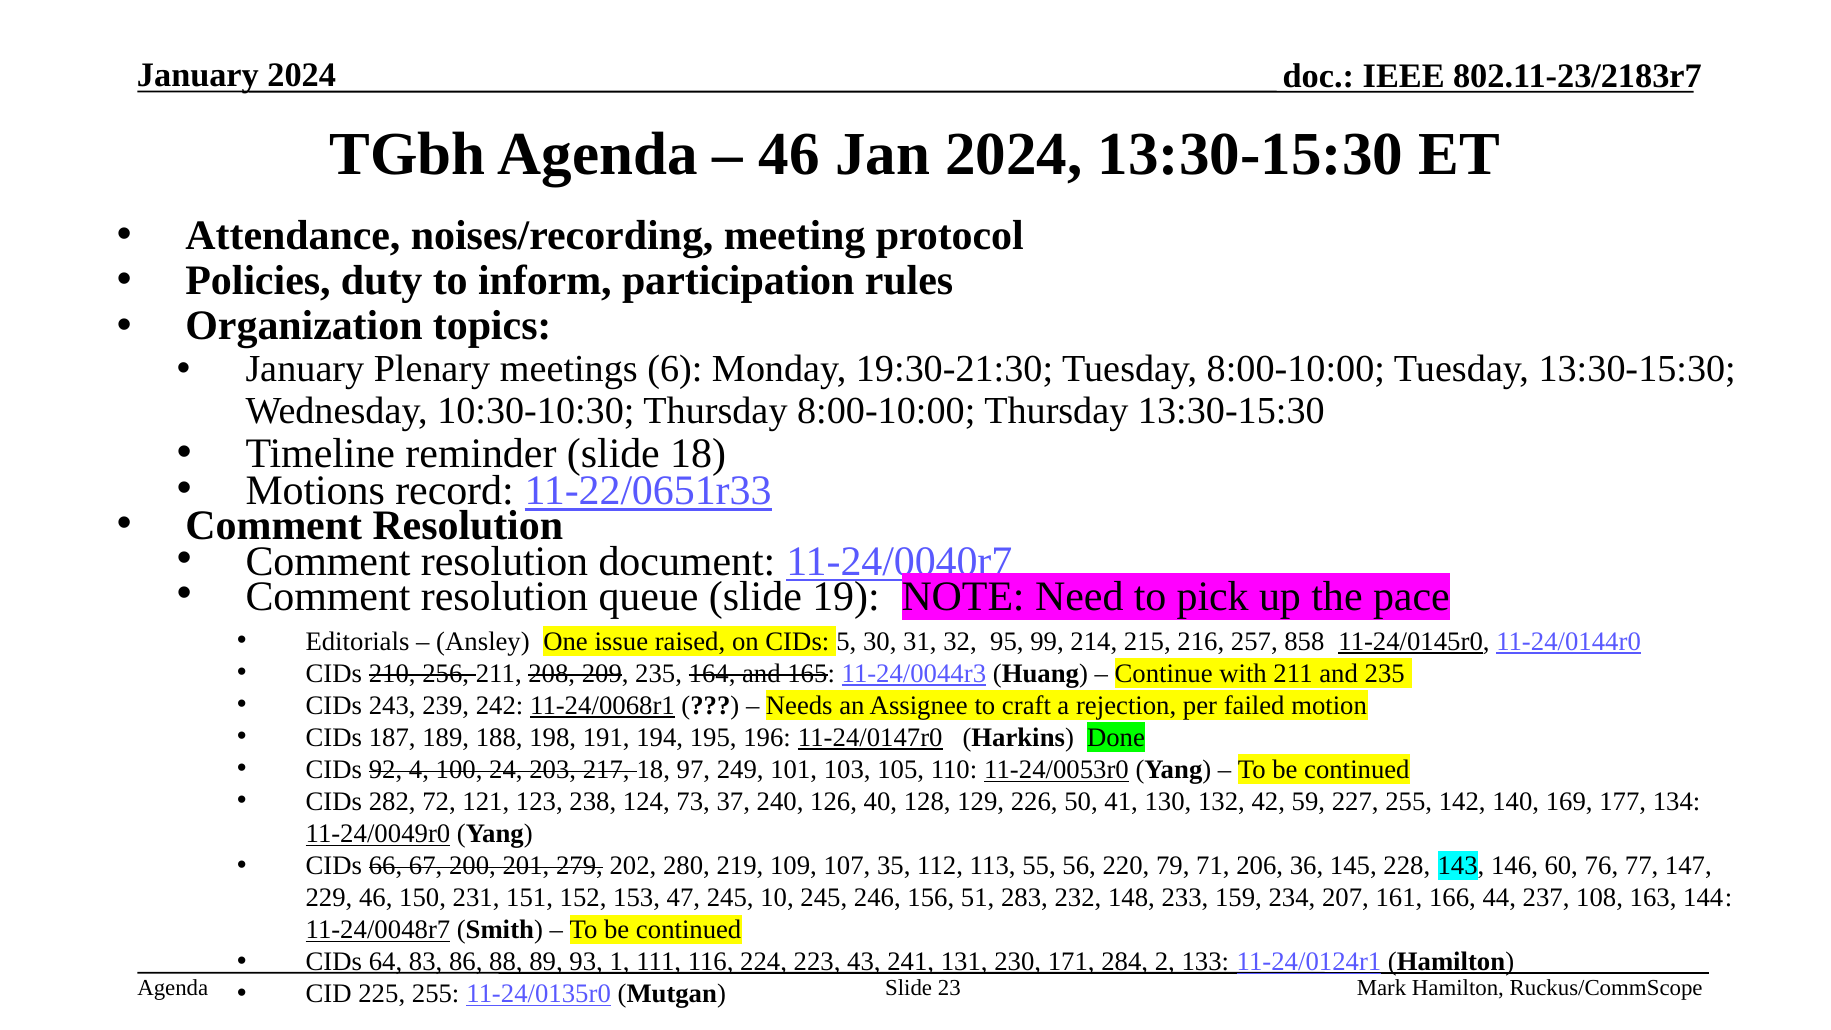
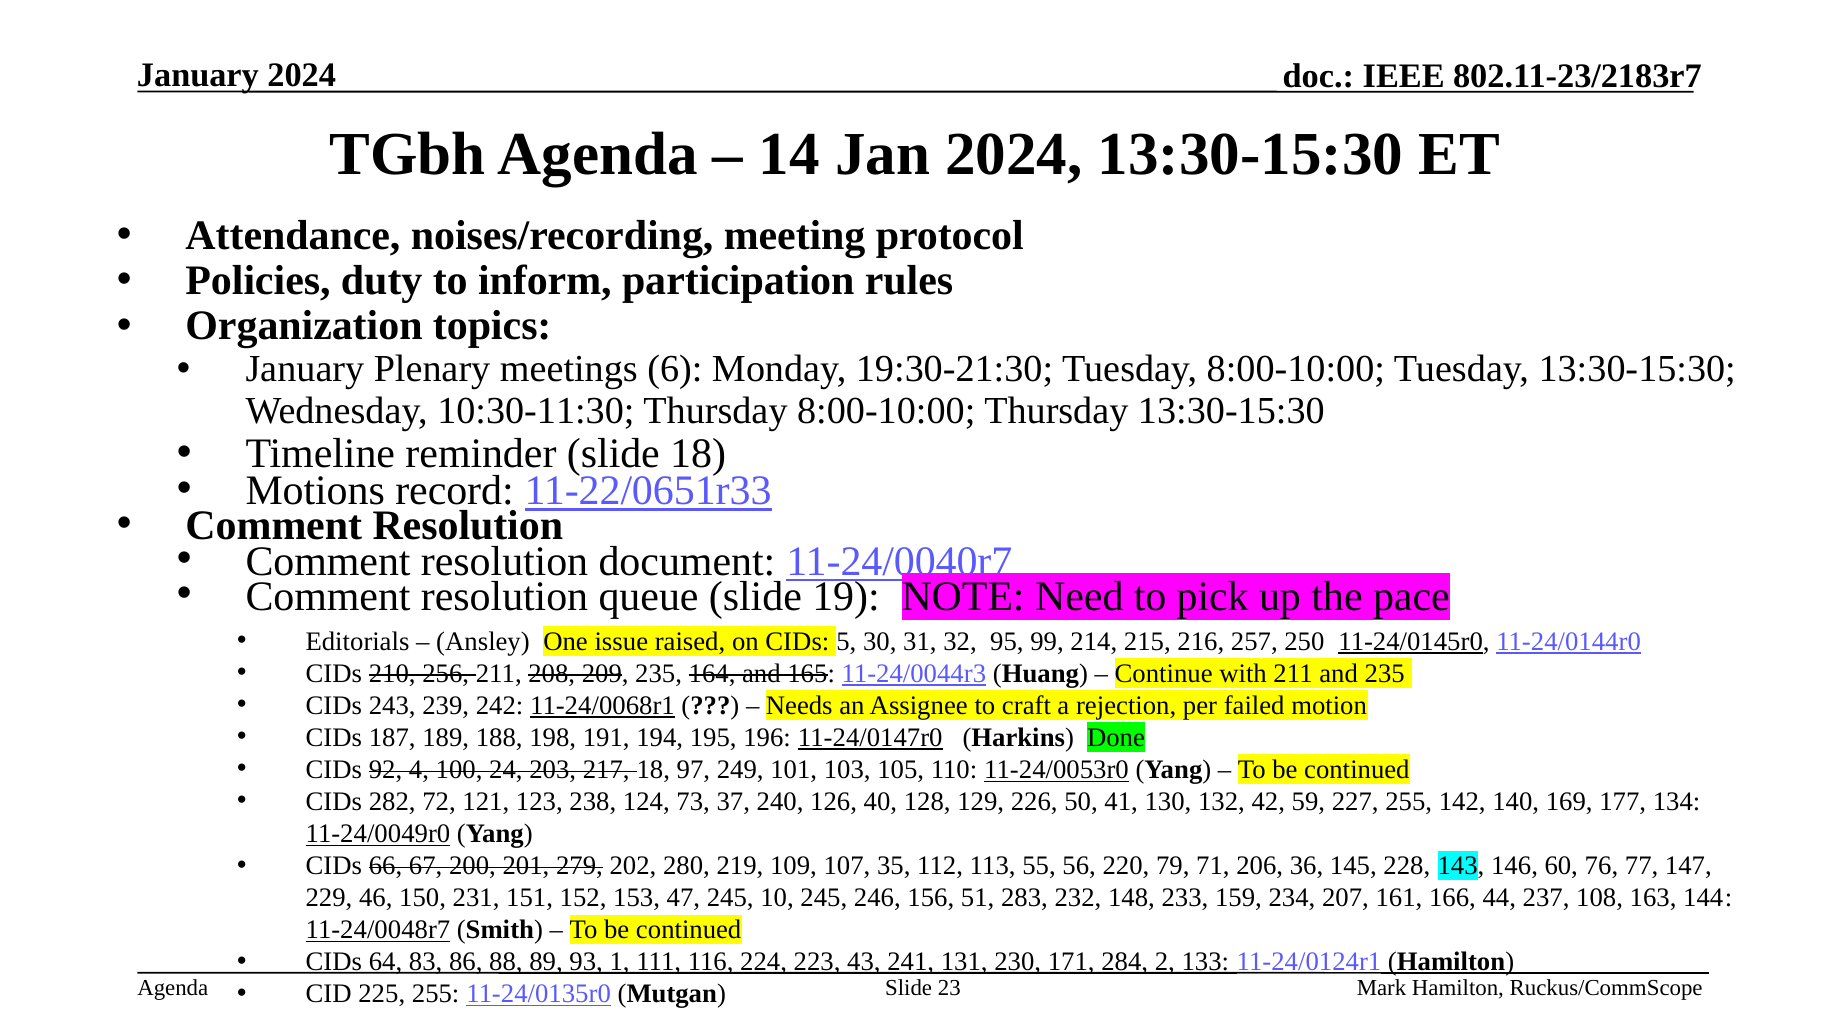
46 at (789, 154): 46 -> 14
10:30-10:30: 10:30-10:30 -> 10:30-11:30
858: 858 -> 250
